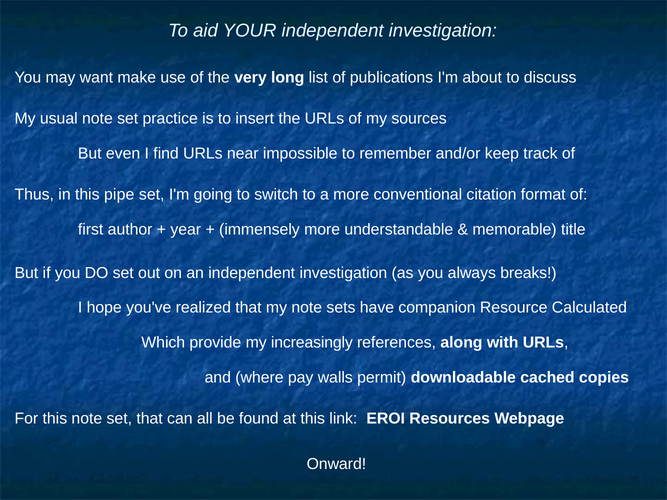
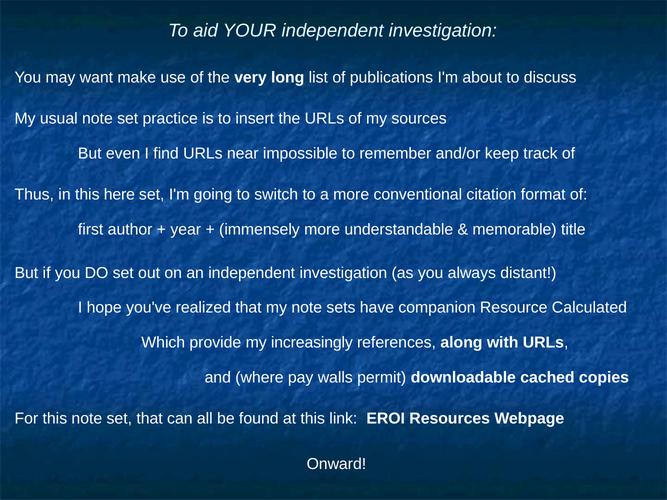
pipe: pipe -> here
breaks: breaks -> distant
